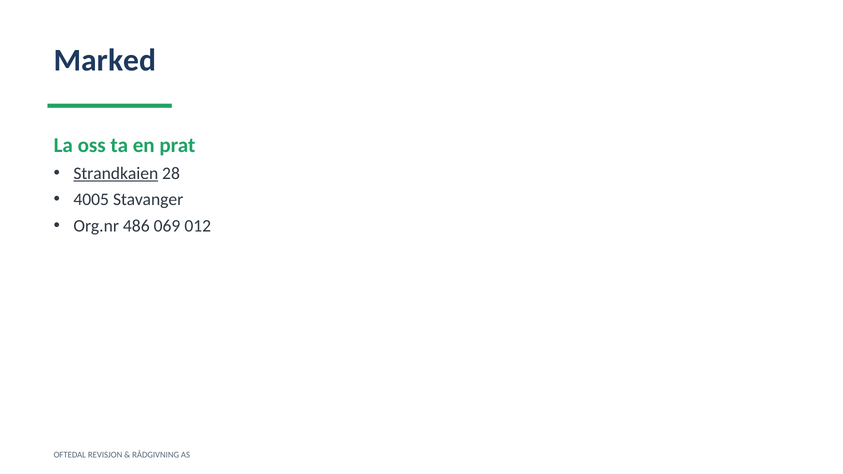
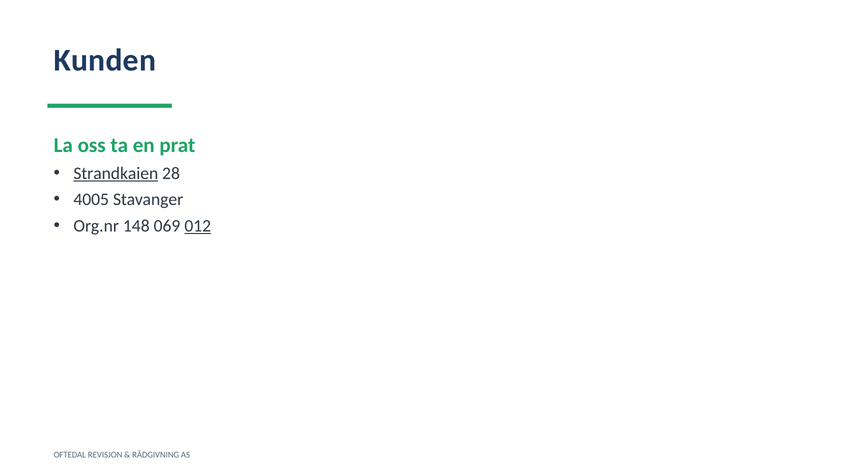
Marked: Marked -> Kunden
486: 486 -> 148
012 underline: none -> present
